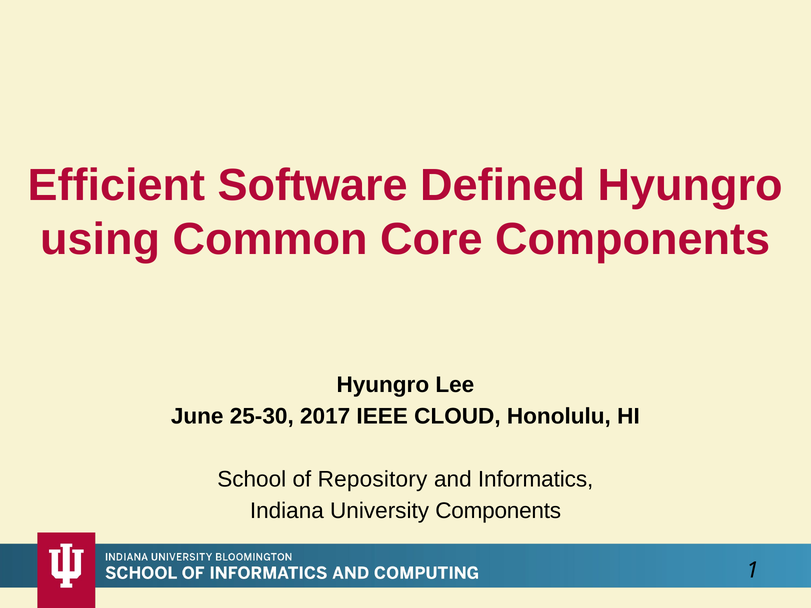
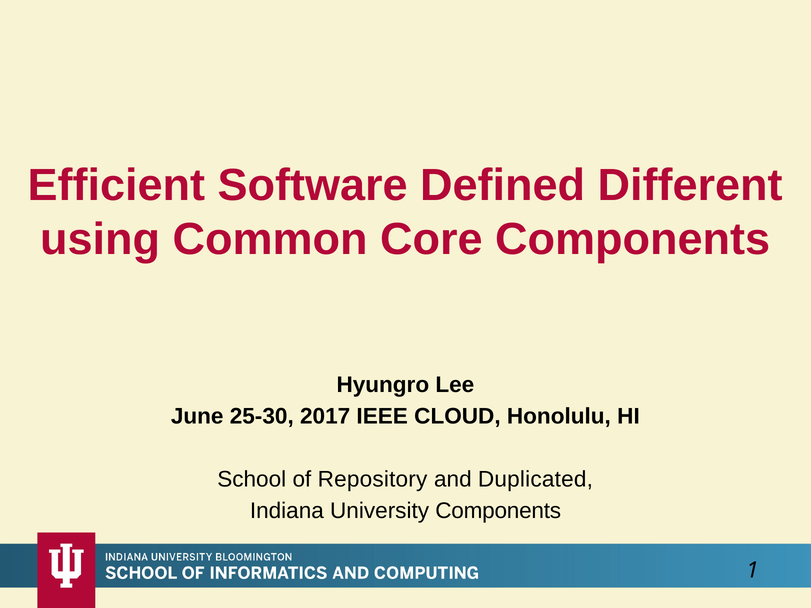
Defined Hyungro: Hyungro -> Different
Informatics: Informatics -> Duplicated
